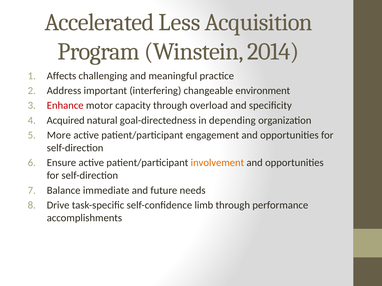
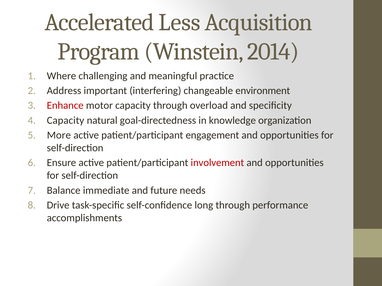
Affects: Affects -> Where
Acquired at (66, 121): Acquired -> Capacity
depending: depending -> knowledge
involvement colour: orange -> red
limb: limb -> long
